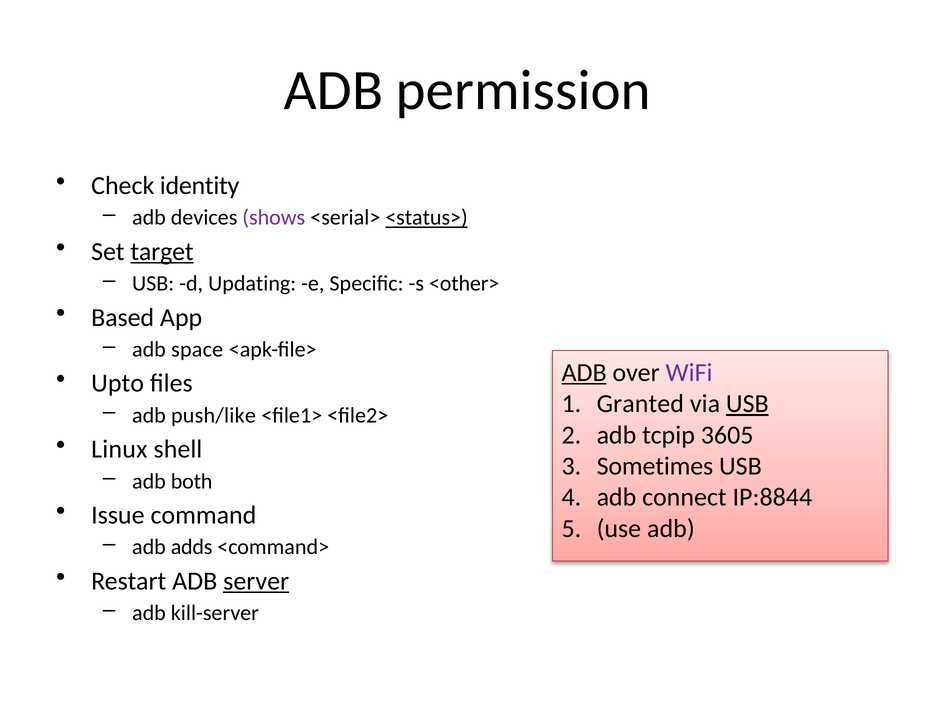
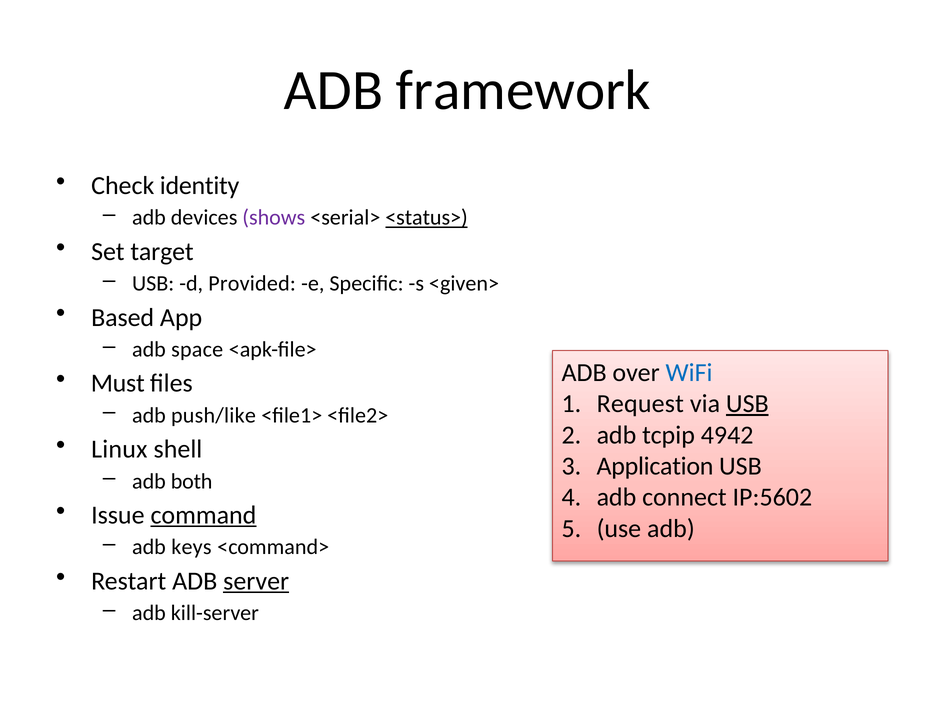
permission: permission -> framework
target underline: present -> none
Updating: Updating -> Provided
<other>: <other> -> <given>
ADB at (584, 373) underline: present -> none
WiFi colour: purple -> blue
Upto: Upto -> Must
Granted: Granted -> Request
3605: 3605 -> 4942
Sometimes: Sometimes -> Application
IP:8844: IP:8844 -> IP:5602
command underline: none -> present
adds: adds -> keys
